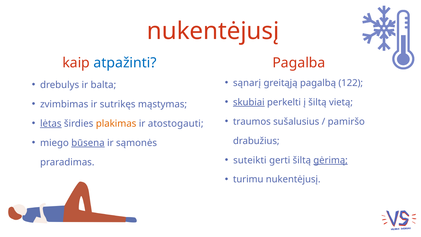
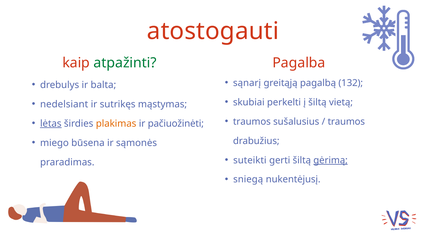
nukentėjusį at (213, 31): nukentėjusį -> atostogauti
atpažinti colour: blue -> green
122: 122 -> 132
skubiai underline: present -> none
zvimbimas: zvimbimas -> nedelsiant
pamiršo at (346, 121): pamiršo -> traumos
atostogauti: atostogauti -> pačiuožinėti
būsena underline: present -> none
turimu: turimu -> sniegą
